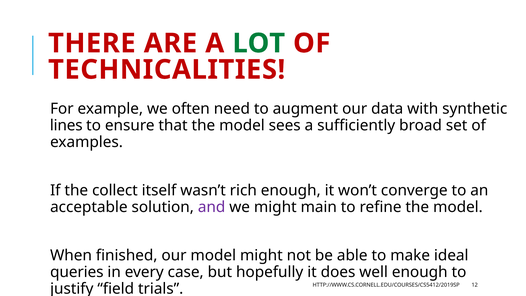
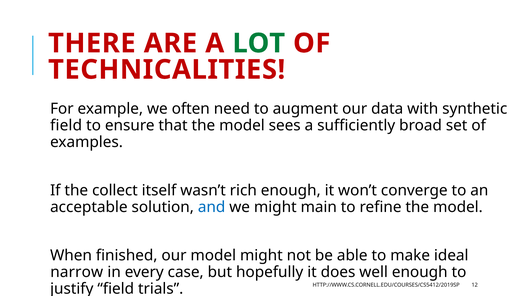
lines at (66, 125): lines -> field
and colour: purple -> blue
queries: queries -> narrow
